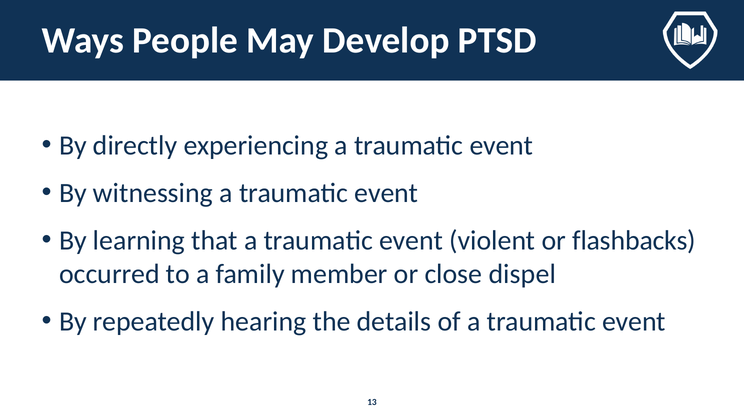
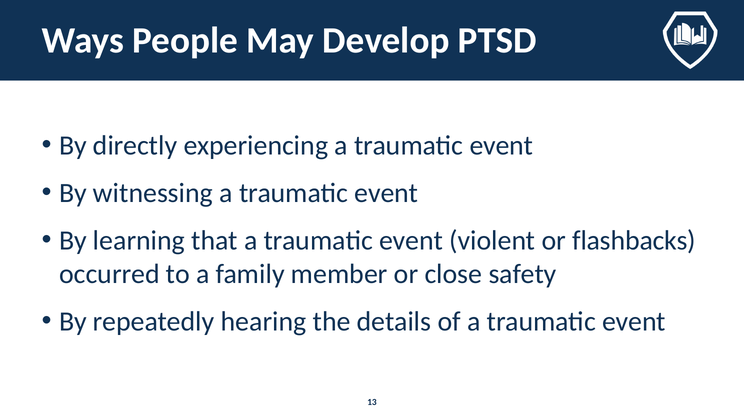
dispel: dispel -> safety
